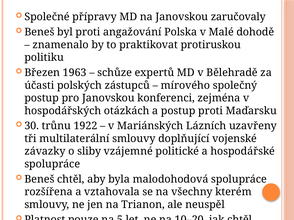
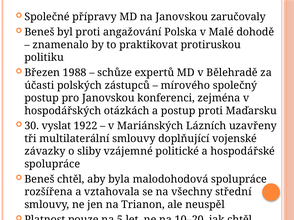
1963: 1963 -> 1988
trůnu: trůnu -> vyslat
kterém: kterém -> střední
